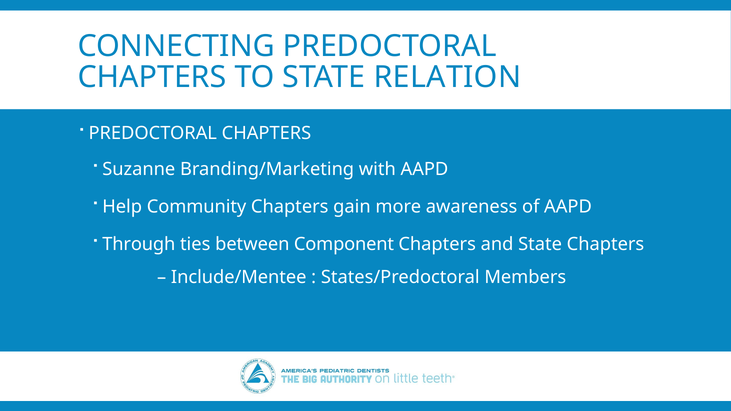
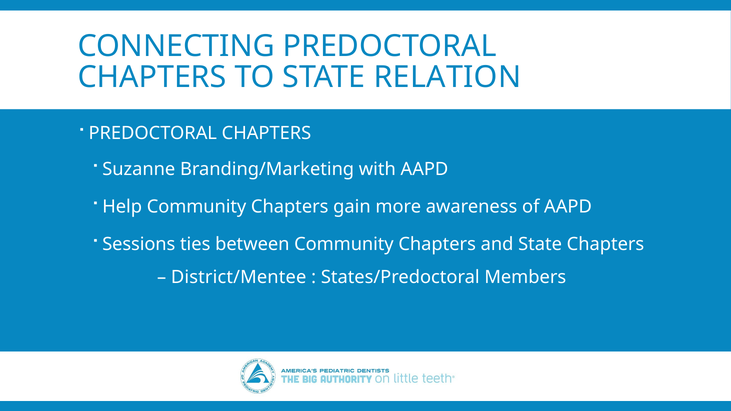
Through: Through -> Sessions
between Component: Component -> Community
Include/Mentee: Include/Mentee -> District/Mentee
